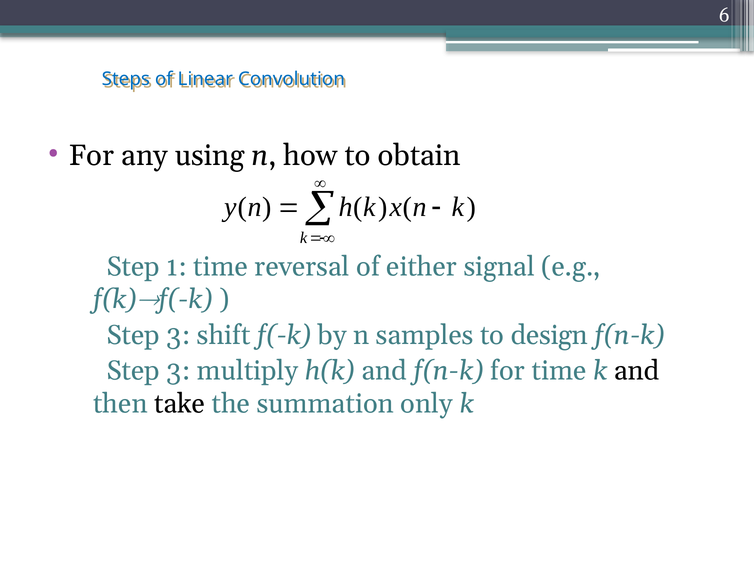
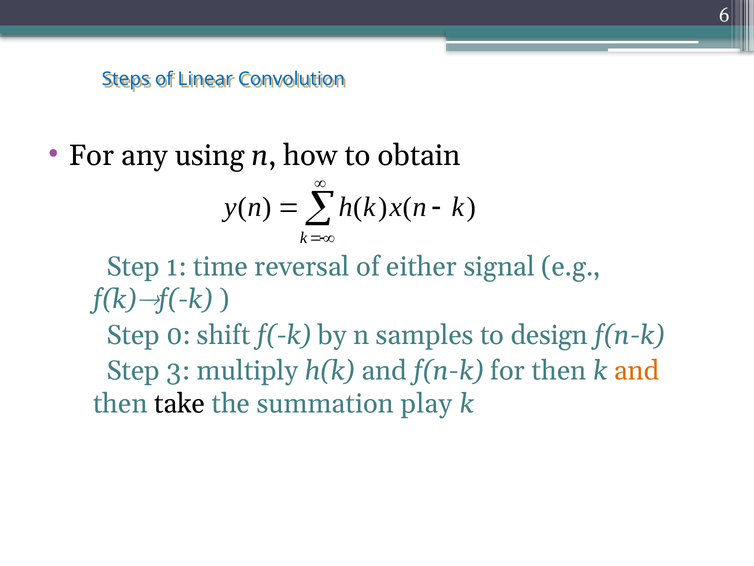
3 at (178, 335): 3 -> 0
for time: time -> then
and at (637, 371) colour: black -> orange
only: only -> play
